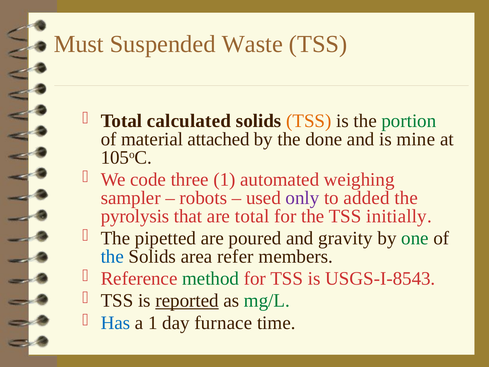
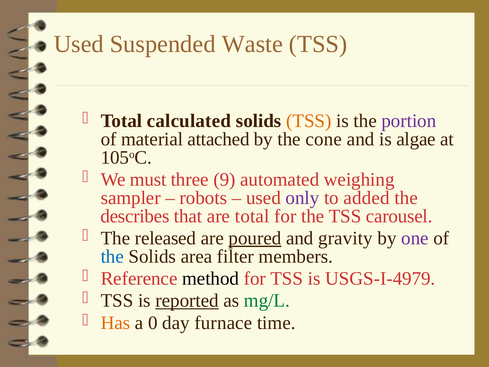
Must at (79, 44): Must -> Used
portion colour: green -> purple
done: done -> cone
mine: mine -> algae
code: code -> must
three 1: 1 -> 9
pyrolysis: pyrolysis -> describes
initially: initially -> carousel
pipetted: pipetted -> released
poured underline: none -> present
one colour: green -> purple
refer: refer -> filter
method colour: green -> black
USGS-I-8543: USGS-I-8543 -> USGS-I-4979
Has colour: blue -> orange
a 1: 1 -> 0
